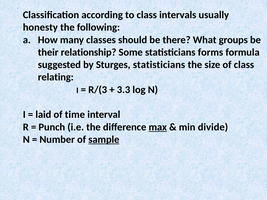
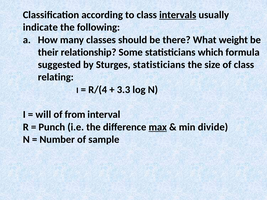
intervals underline: none -> present
honesty: honesty -> indicate
groups: groups -> weight
forms: forms -> which
R/(3: R/(3 -> R/(4
laid: laid -> will
time: time -> from
sample underline: present -> none
